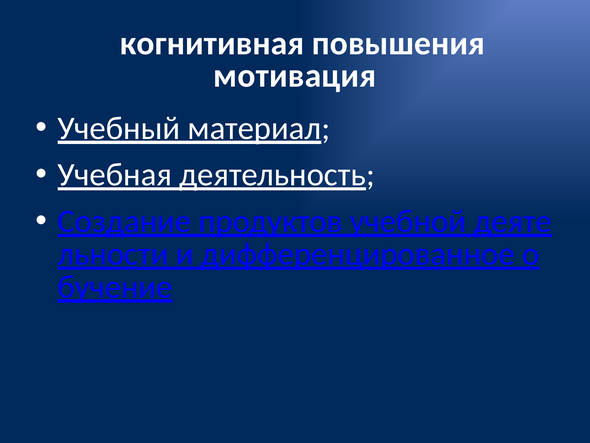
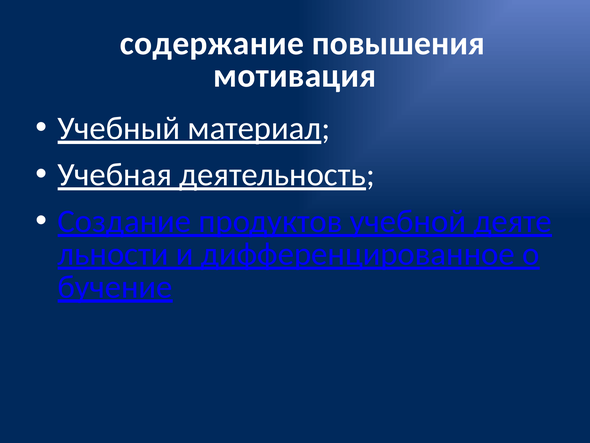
когнитивная: когнитивная -> содержание
